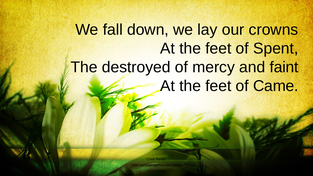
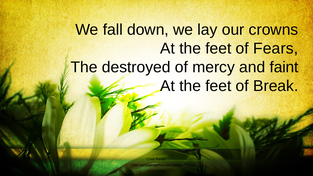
Spent: Spent -> Fears
Came: Came -> Break
